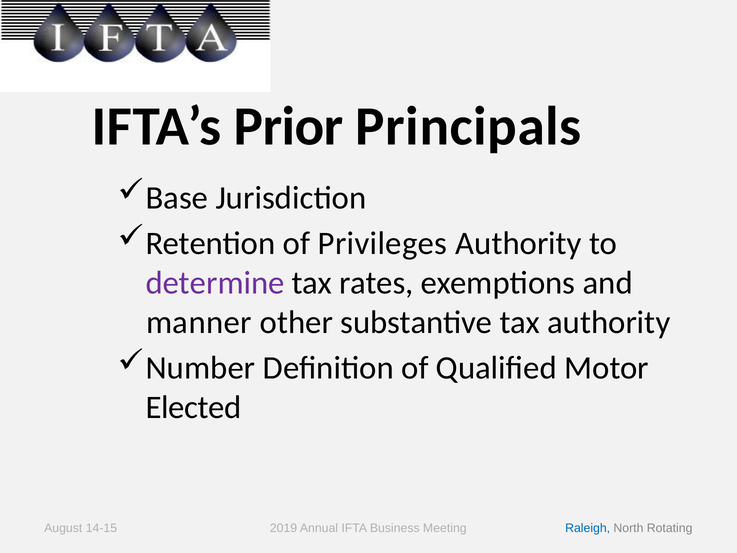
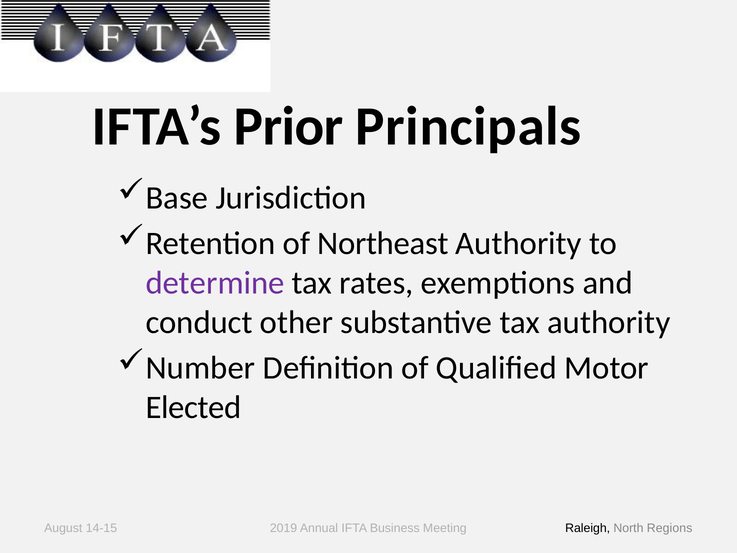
Privileges: Privileges -> Northeast
manner: manner -> conduct
Raleigh colour: blue -> black
Rotating: Rotating -> Regions
